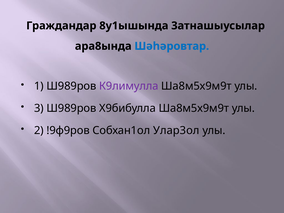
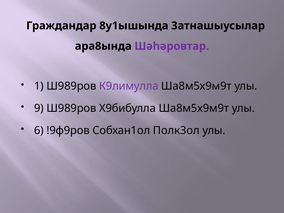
Шәһәровтар colour: blue -> purple
3: 3 -> 9
2: 2 -> 6
Улар3ол: Улар3ол -> Полк3ол
